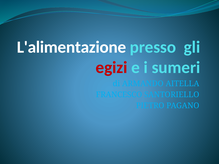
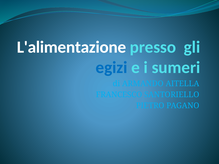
egizi colour: red -> blue
